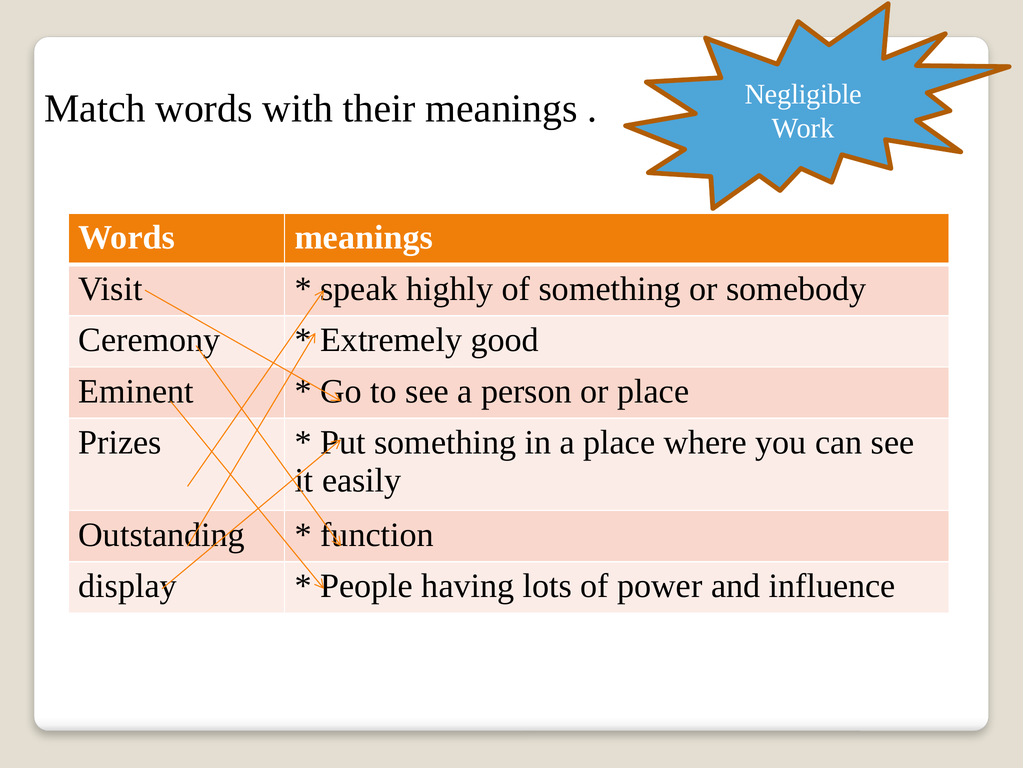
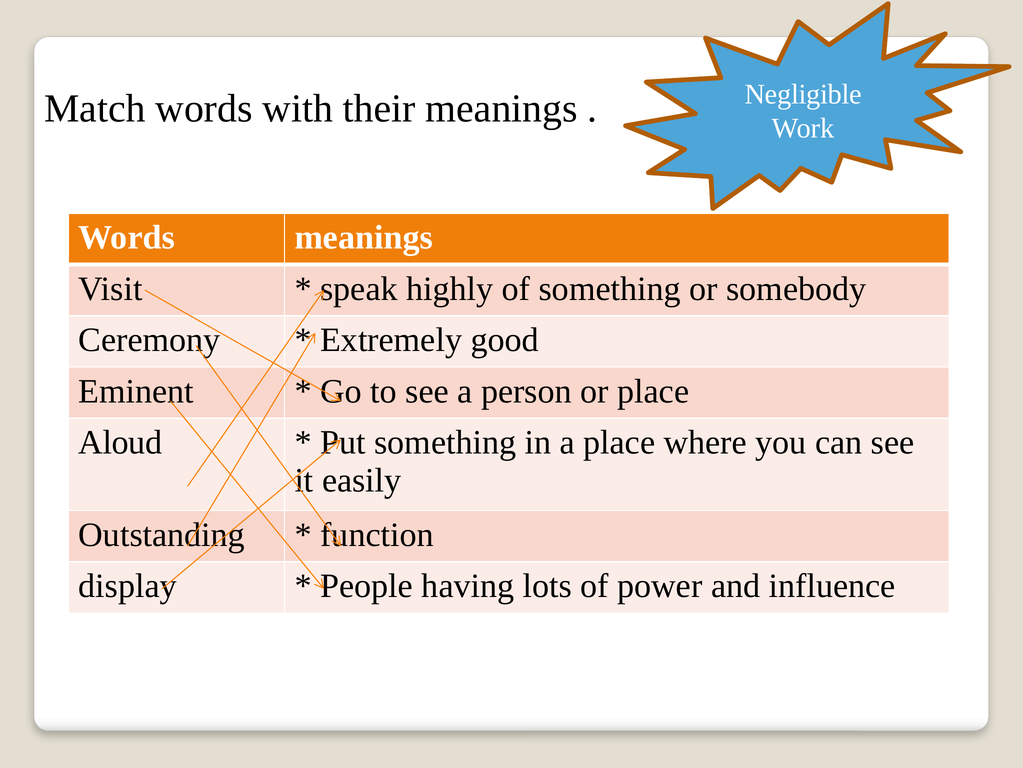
Prizes: Prizes -> Aloud
